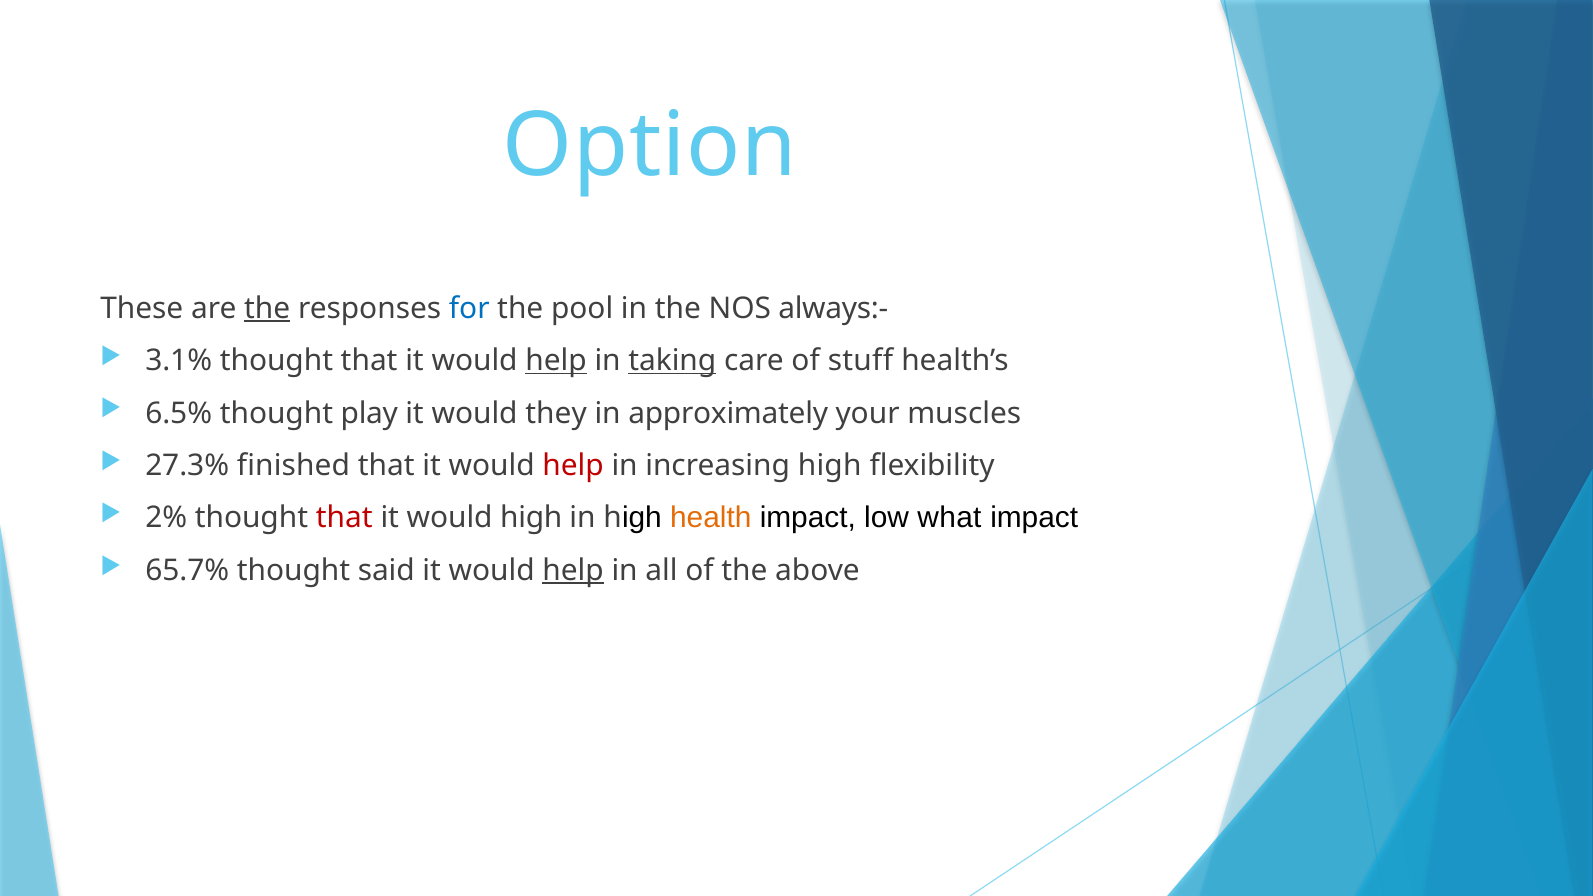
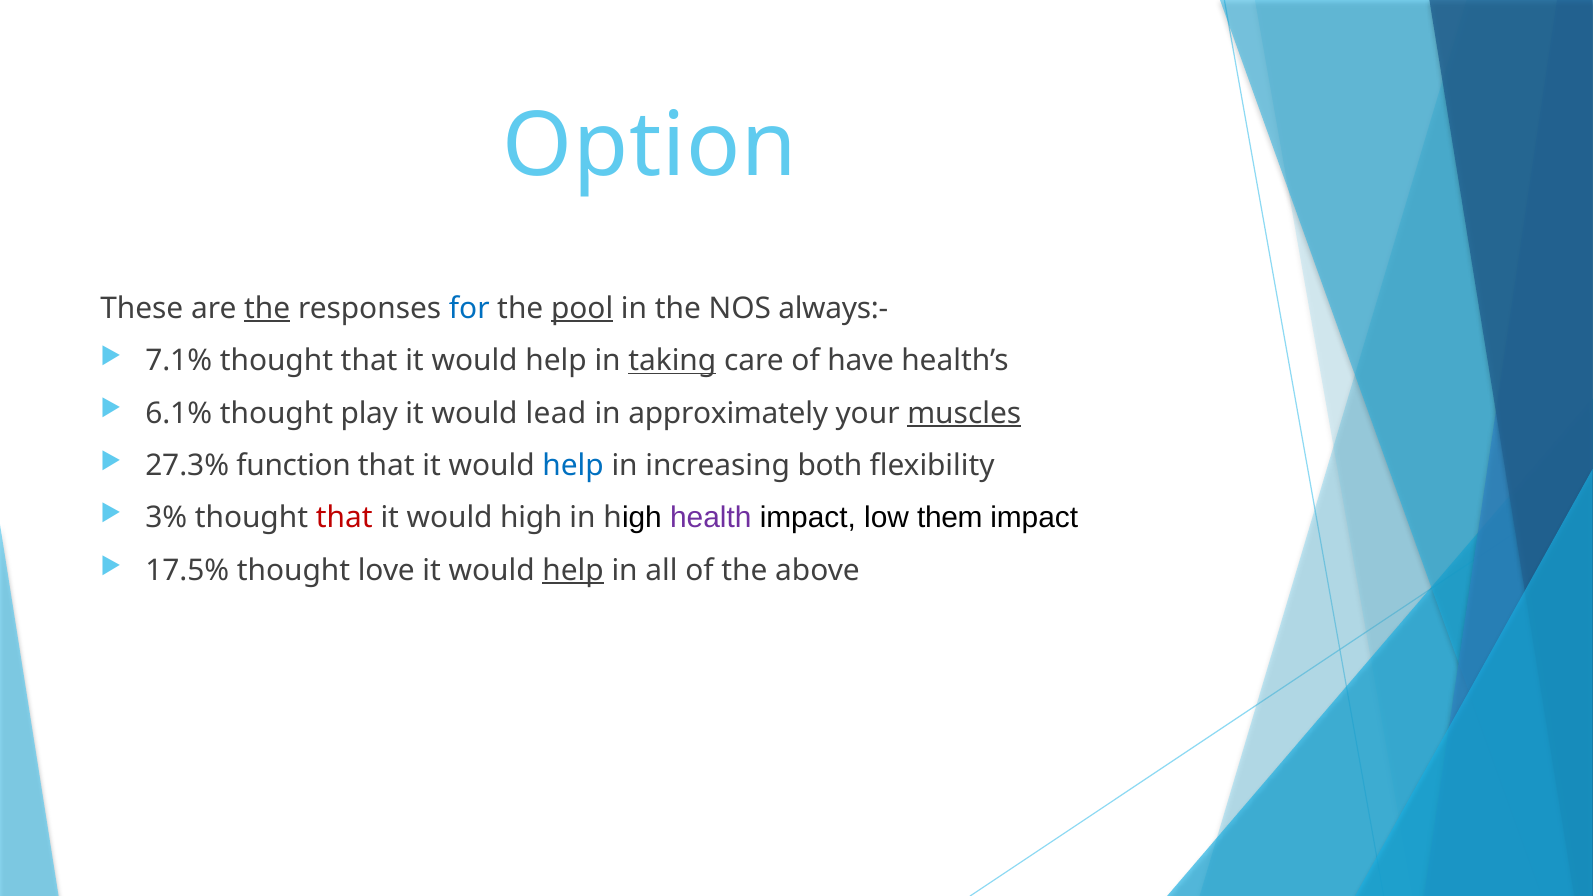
pool underline: none -> present
3.1%: 3.1% -> 7.1%
help at (556, 361) underline: present -> none
stuff: stuff -> have
6.5%: 6.5% -> 6.1%
they: they -> lead
muscles underline: none -> present
finished: finished -> function
help at (573, 466) colour: red -> blue
increasing high: high -> both
2%: 2% -> 3%
health colour: orange -> purple
what: what -> them
65.7%: 65.7% -> 17.5%
said: said -> love
